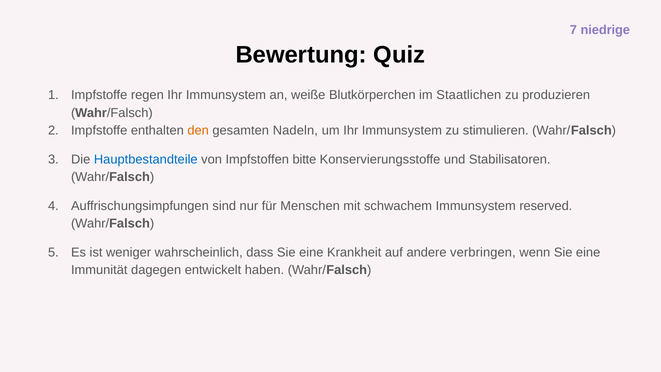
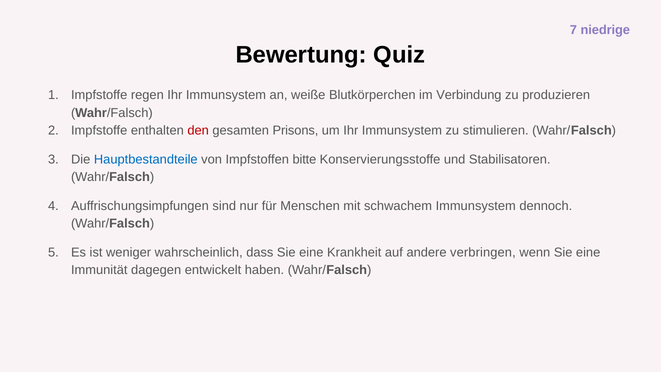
Staatlichen: Staatlichen -> Verbindung
den colour: orange -> red
Nadeln: Nadeln -> Prisons
reserved: reserved -> dennoch
